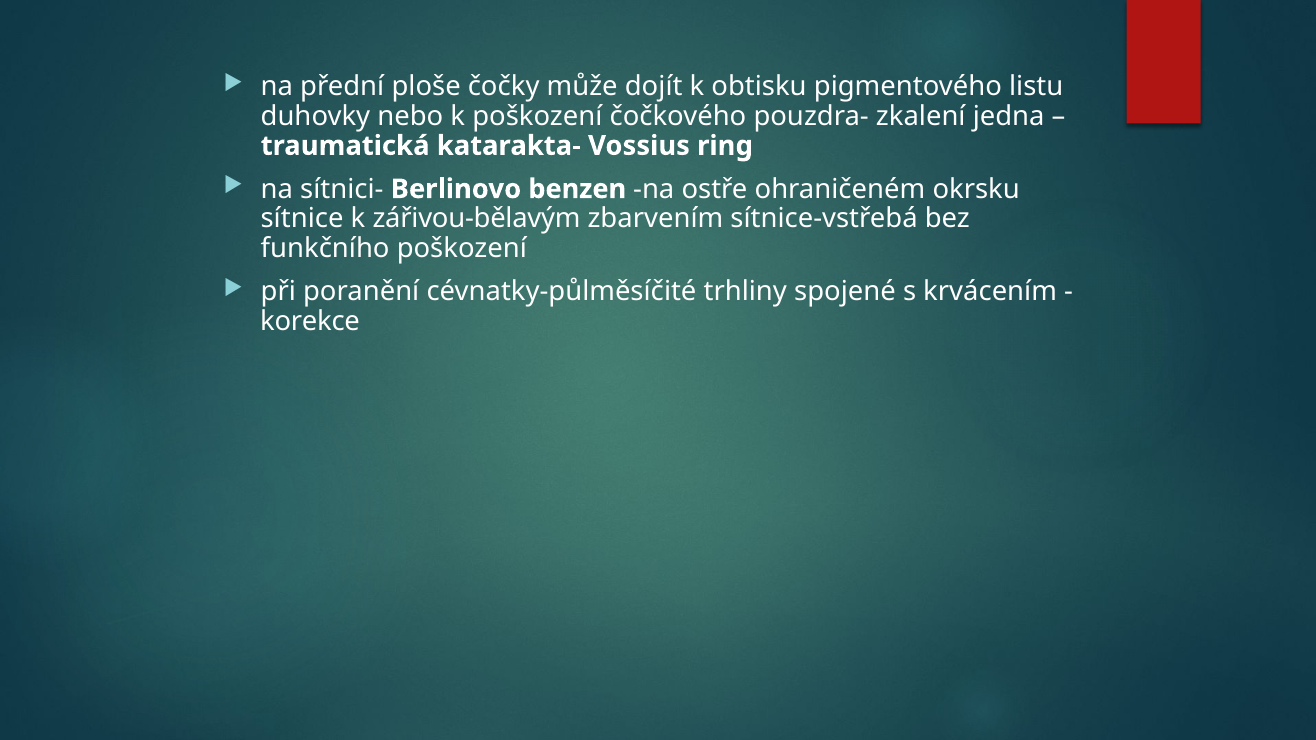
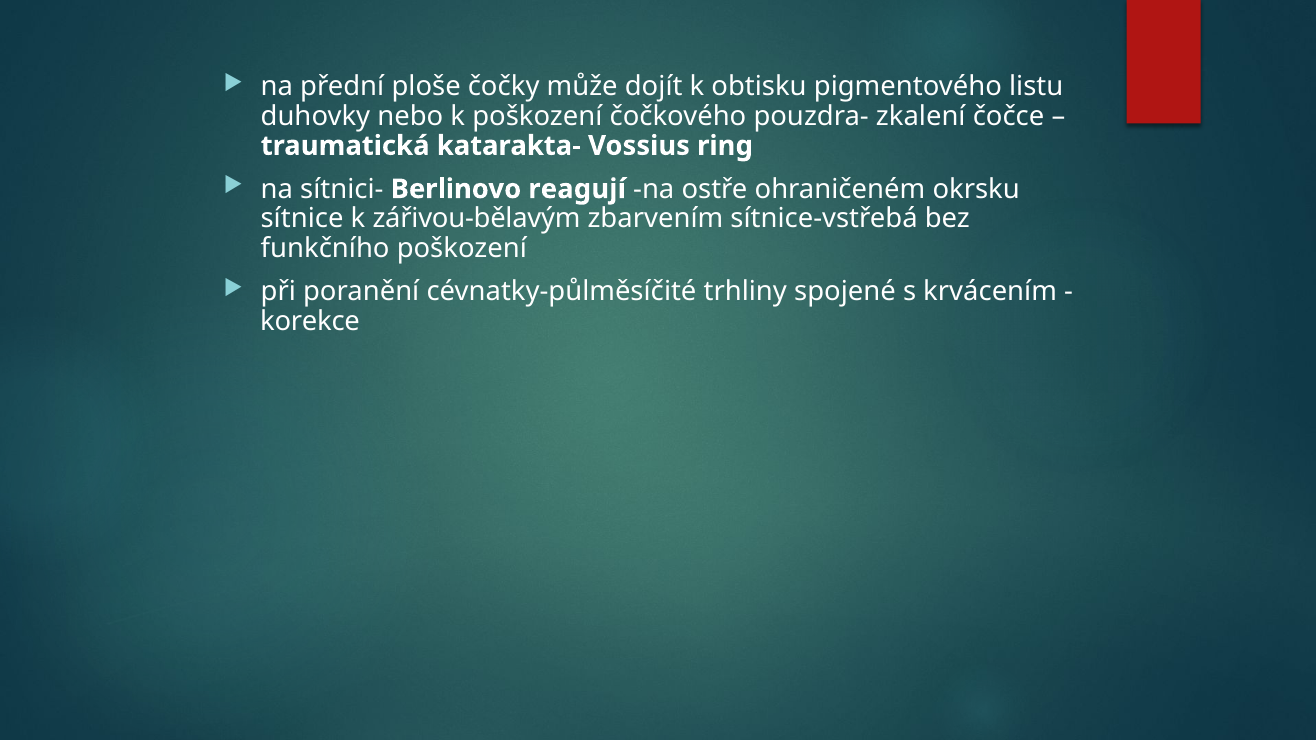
jedna: jedna -> čočce
benzen: benzen -> reagují
